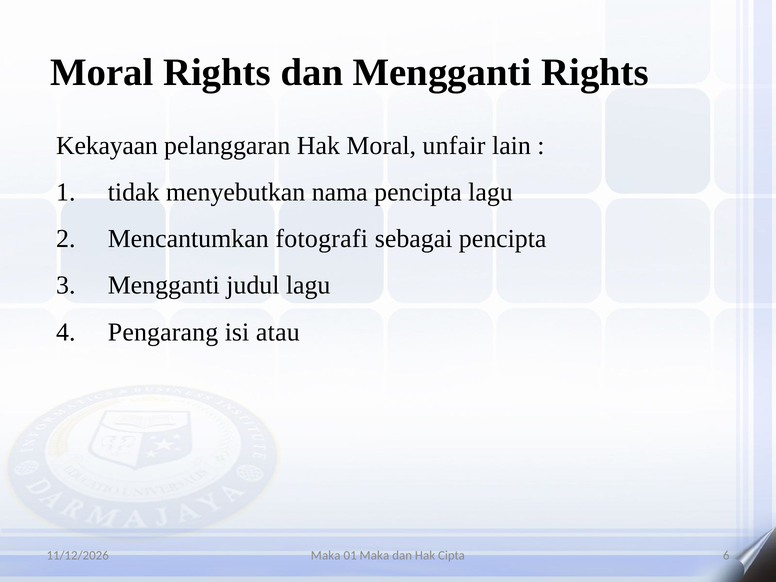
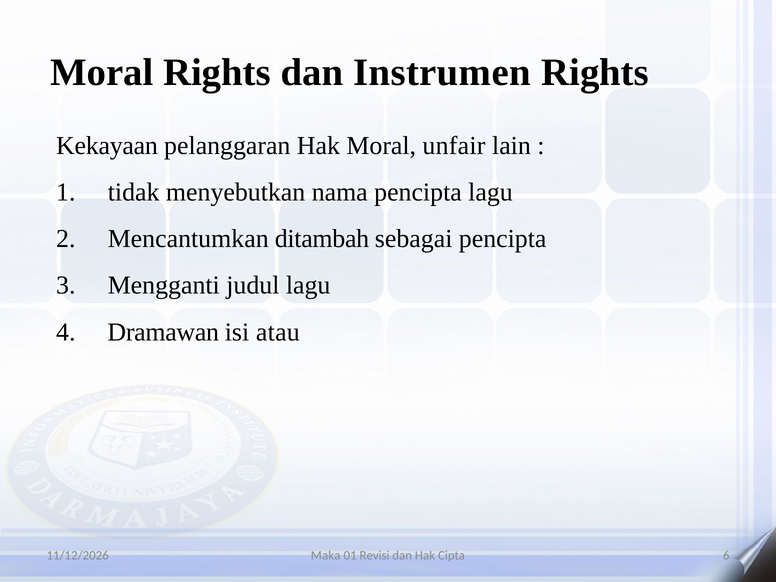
dan Mengganti: Mengganti -> Instrumen
fotografi: fotografi -> ditambah
Pengarang: Pengarang -> Dramawan
01 Maka: Maka -> Revisi
